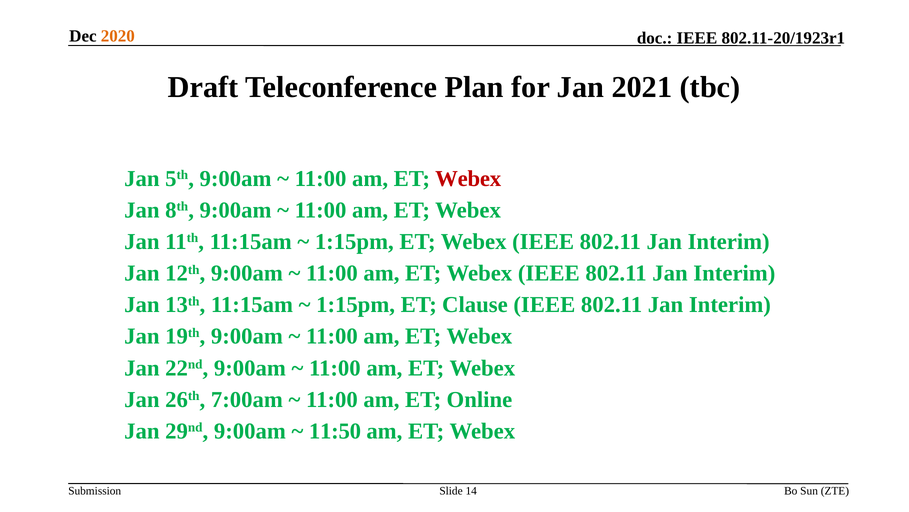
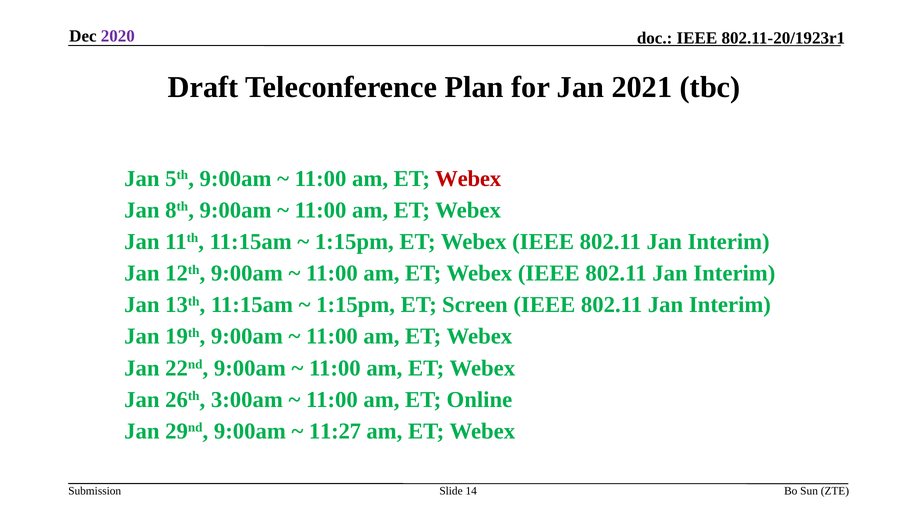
2020 colour: orange -> purple
Clause: Clause -> Screen
7:00am: 7:00am -> 3:00am
11:50: 11:50 -> 11:27
